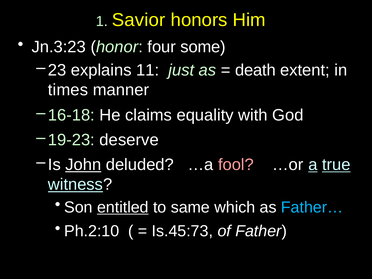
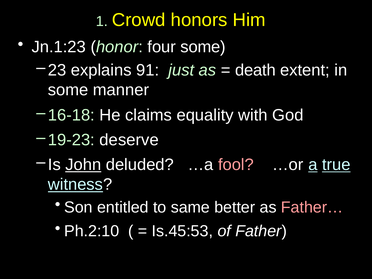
Savior: Savior -> Crowd
Jn.3:23: Jn.3:23 -> Jn.1:23
11: 11 -> 91
times at (68, 90): times -> some
entitled underline: present -> none
which: which -> better
Father… colour: light blue -> pink
Is.45:73: Is.45:73 -> Is.45:53
